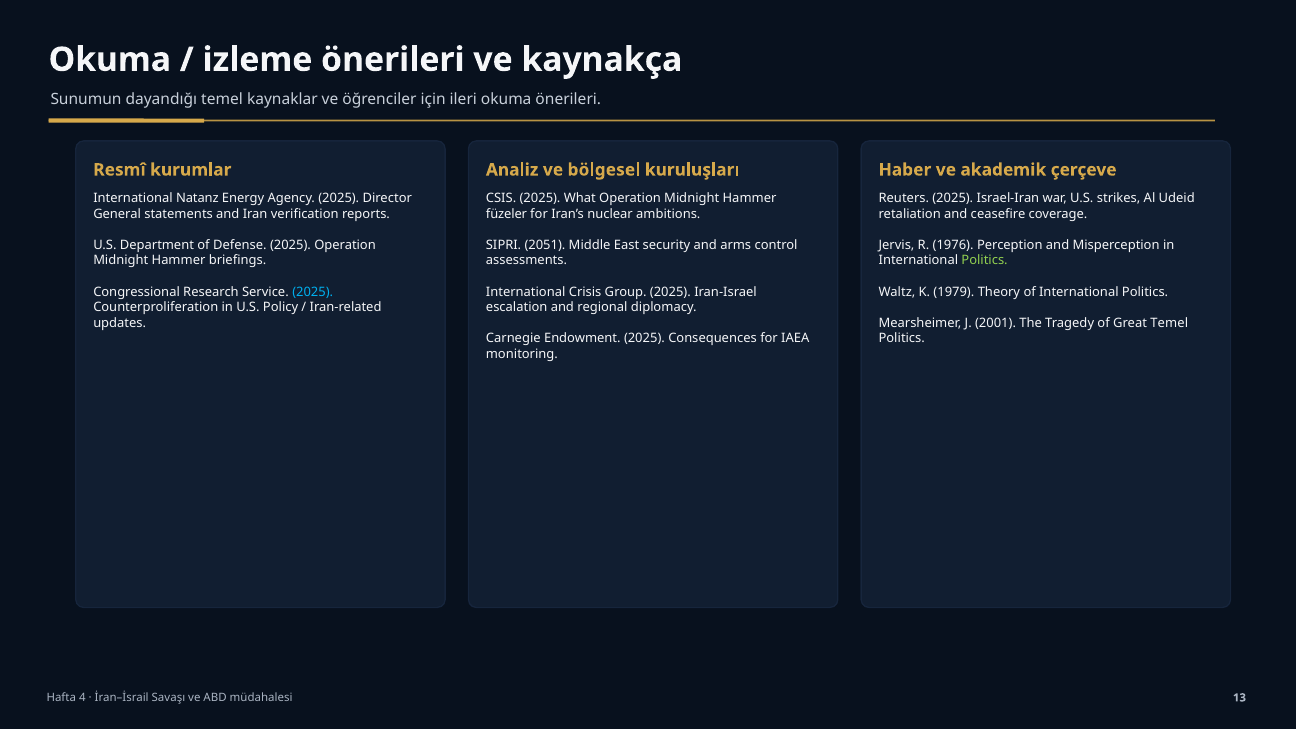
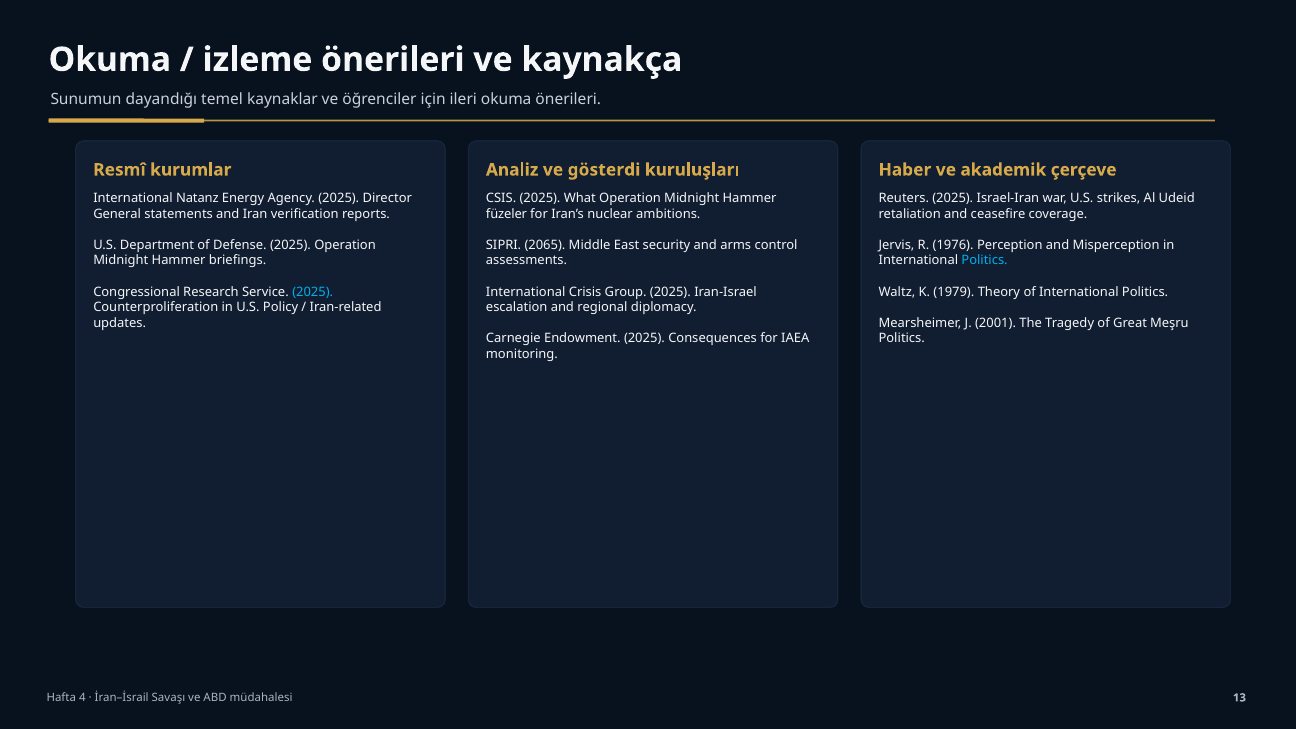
bölgesel: bölgesel -> gösterdi
2051: 2051 -> 2065
Politics at (985, 261) colour: light green -> light blue
Great Temel: Temel -> Meşru
